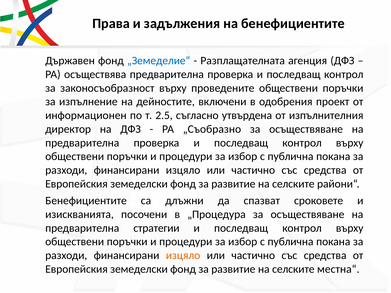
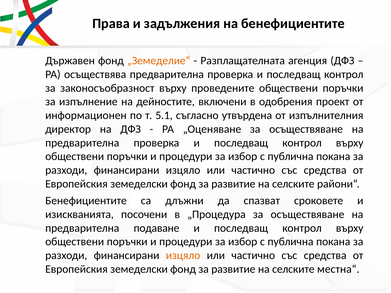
„Земеделие“ colour: blue -> orange
2.5: 2.5 -> 5.1
„Съобразно: „Съобразно -> „Оценяване
стратегии: стратегии -> подаване
